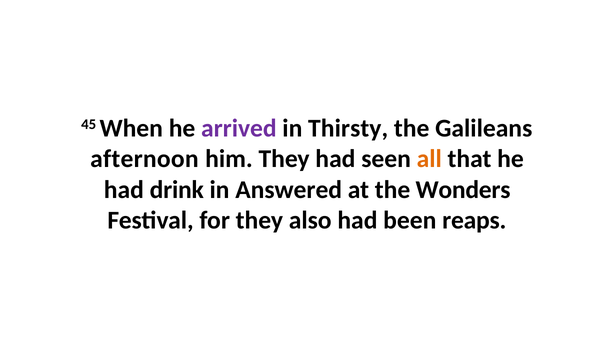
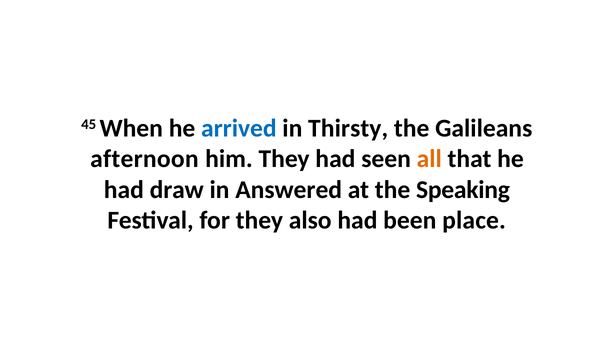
arrived colour: purple -> blue
drink: drink -> draw
Wonders: Wonders -> Speaking
reaps: reaps -> place
